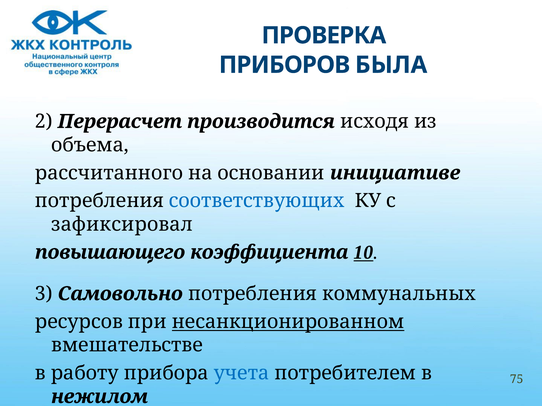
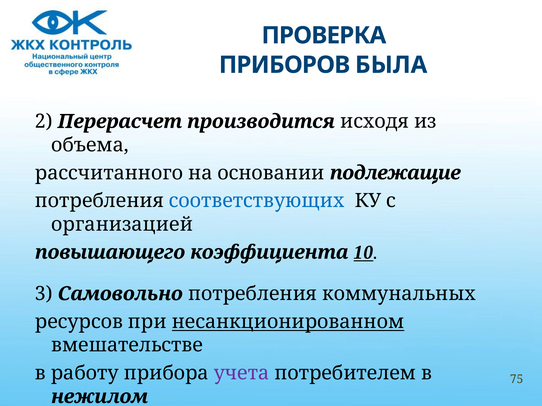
инициативе: инициативе -> подлежащие
зафиксировал: зафиксировал -> организацией
учета colour: blue -> purple
